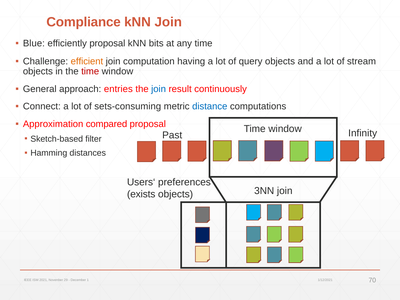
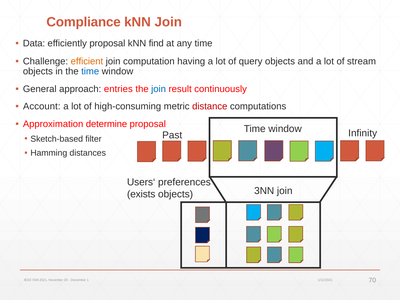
Blue: Blue -> Data
bits: bits -> find
time at (90, 71) colour: red -> blue
Connect: Connect -> Account
sets-consuming: sets-consuming -> high-consuming
distance colour: blue -> red
compared: compared -> determine
